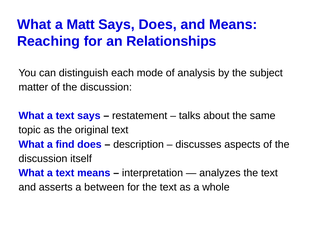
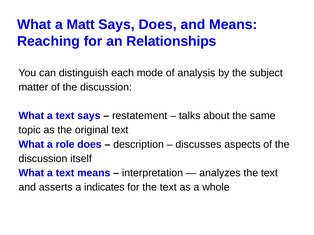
find: find -> role
between: between -> indicates
